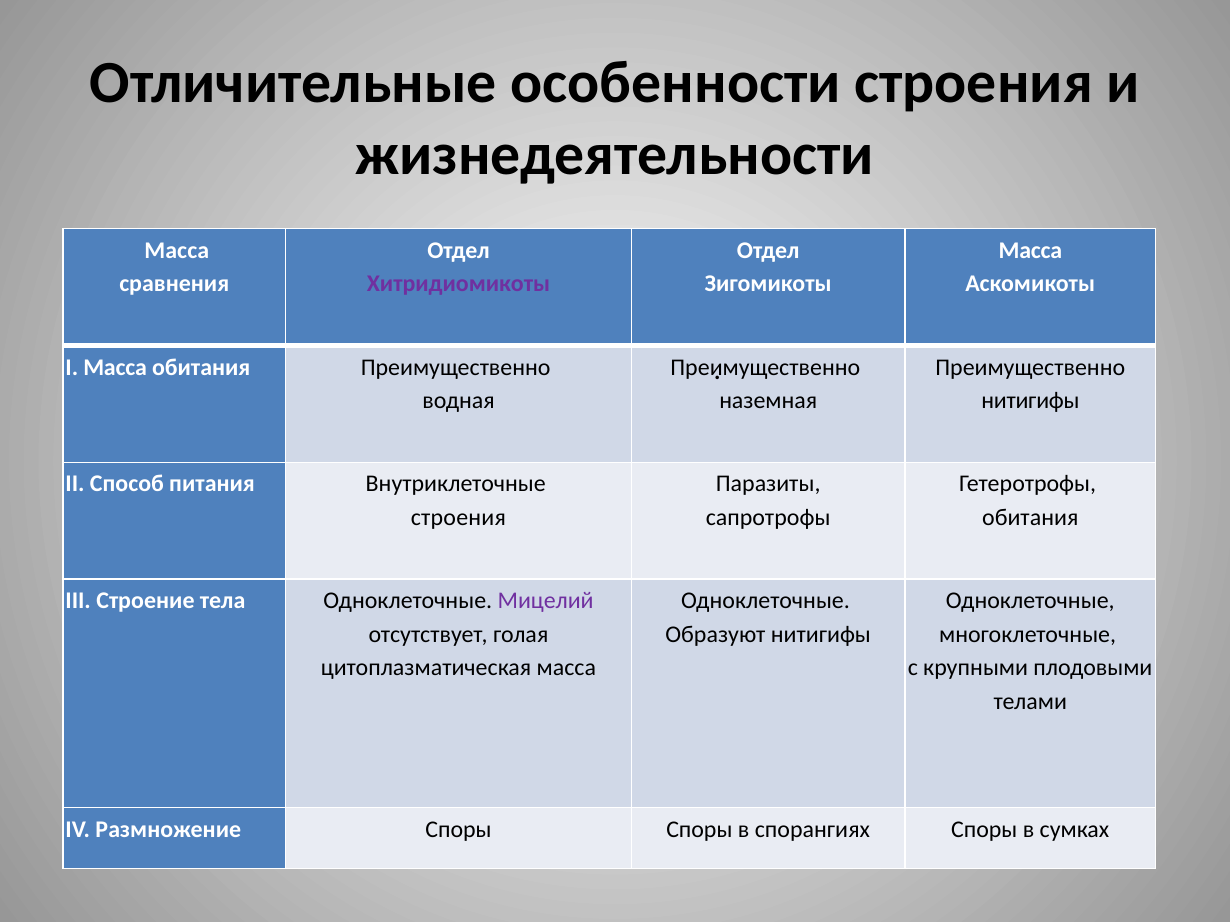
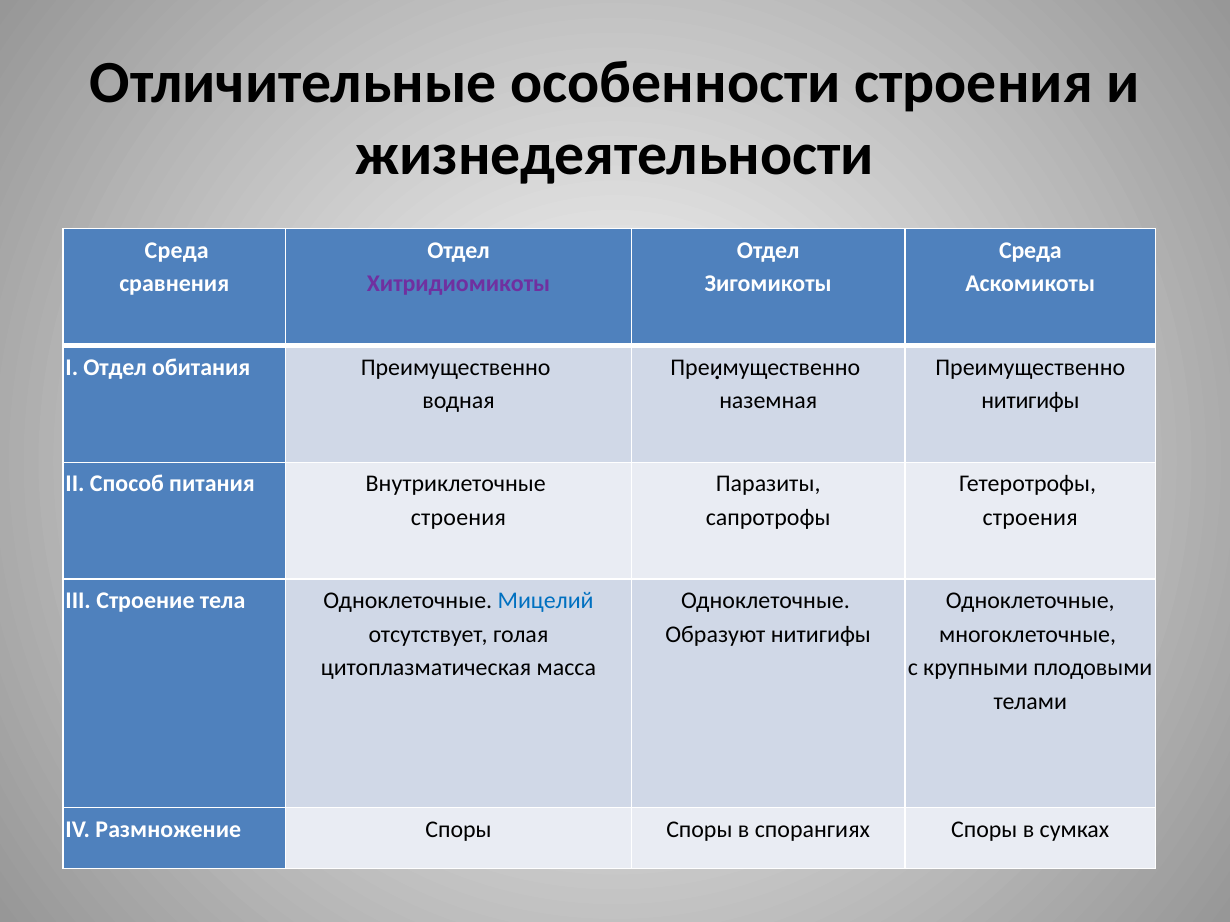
Масса at (177, 251): Масса -> Среда
Масса at (1030, 251): Масса -> Среда
I Масса: Масса -> Отдел
обитания at (1030, 518): обитания -> строения
Мицелий colour: purple -> blue
